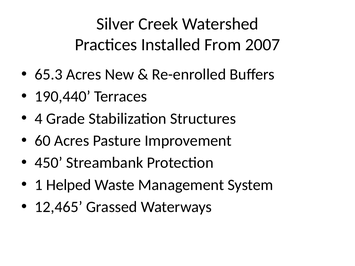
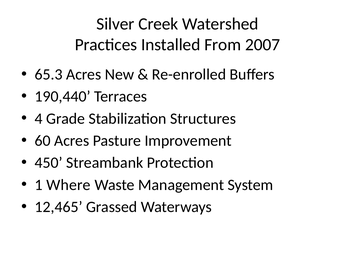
Helped: Helped -> Where
